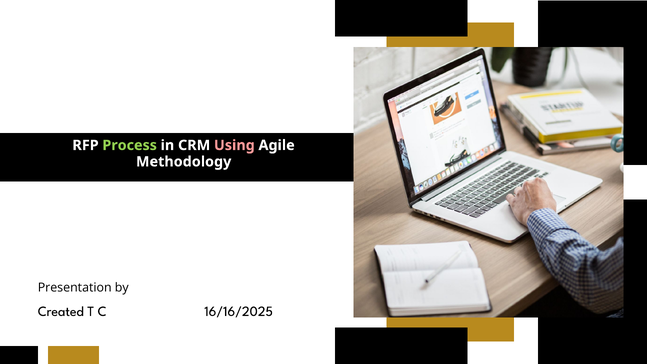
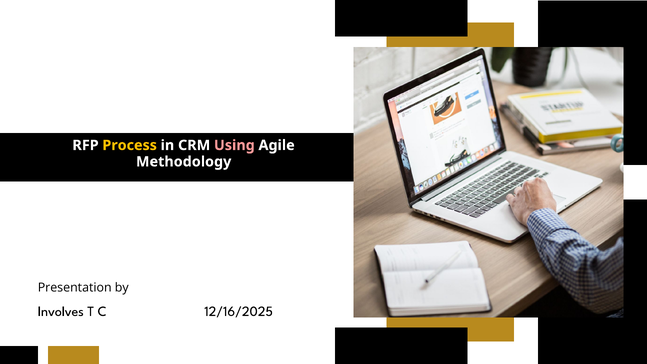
Process colour: light green -> yellow
Created: Created -> Involves
16/16/2025: 16/16/2025 -> 12/16/2025
